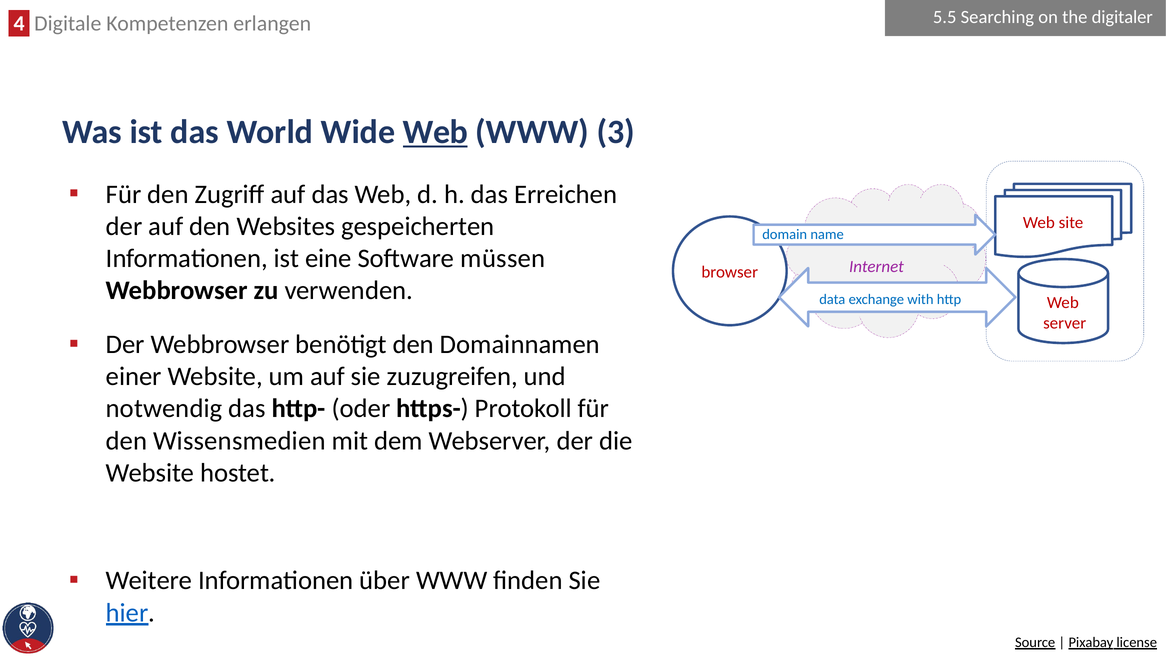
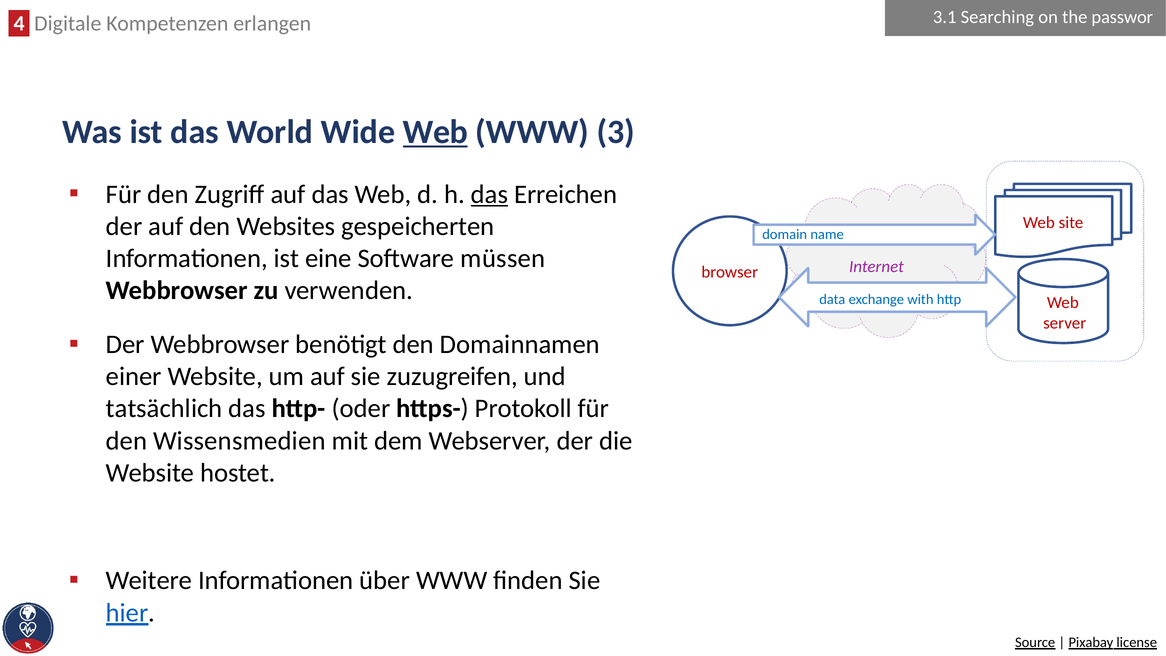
5.5: 5.5 -> 3.1
digitaler: digitaler -> passwor
das at (489, 194) underline: none -> present
notwendig: notwendig -> tatsächlich
